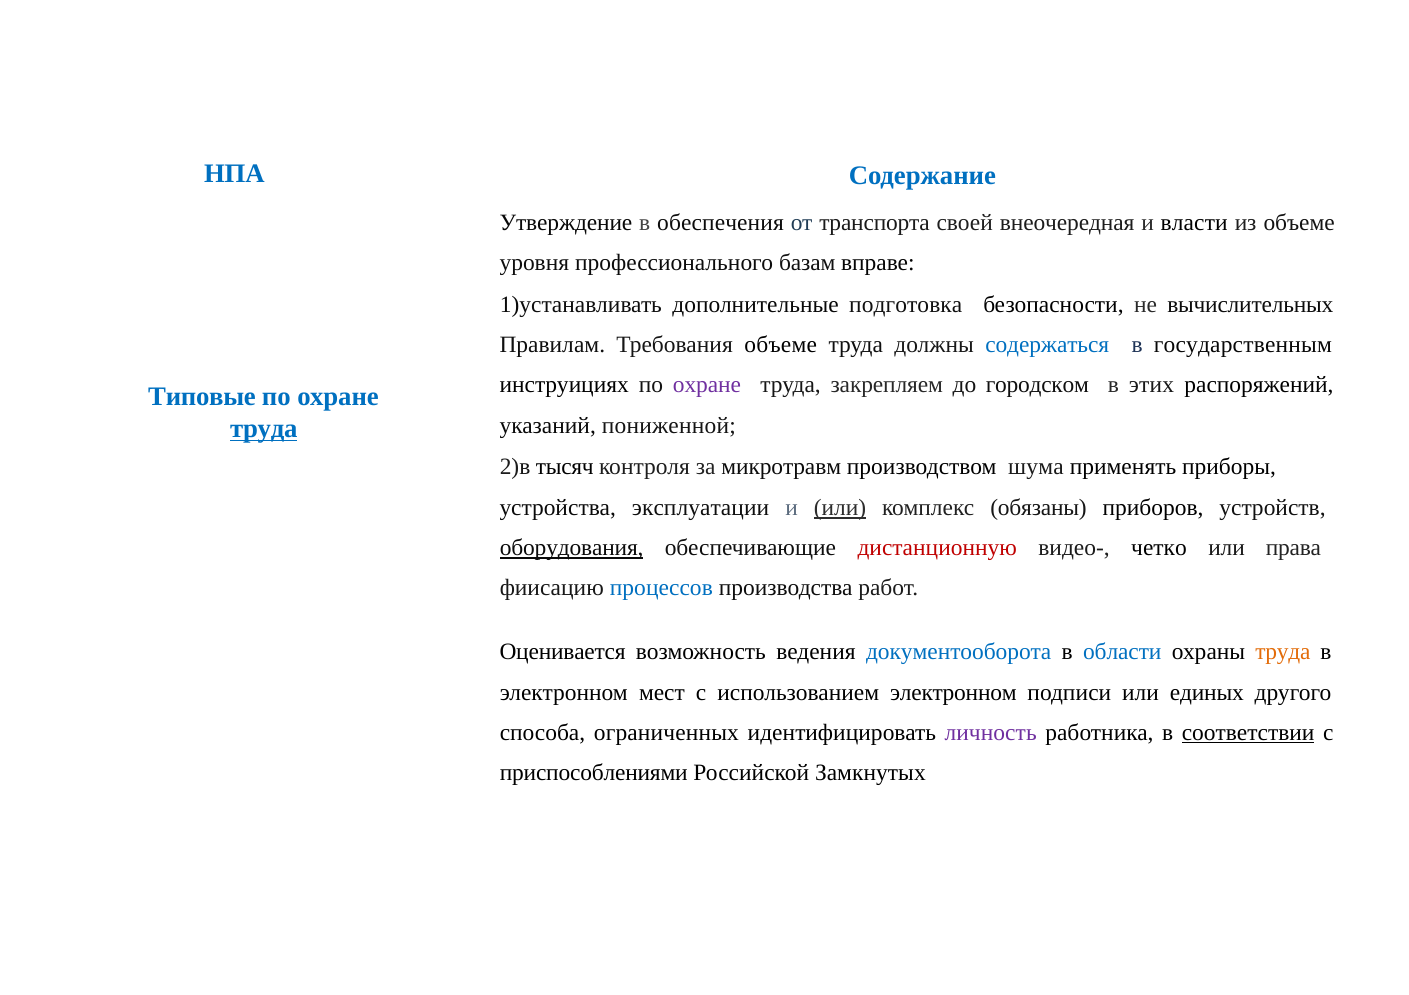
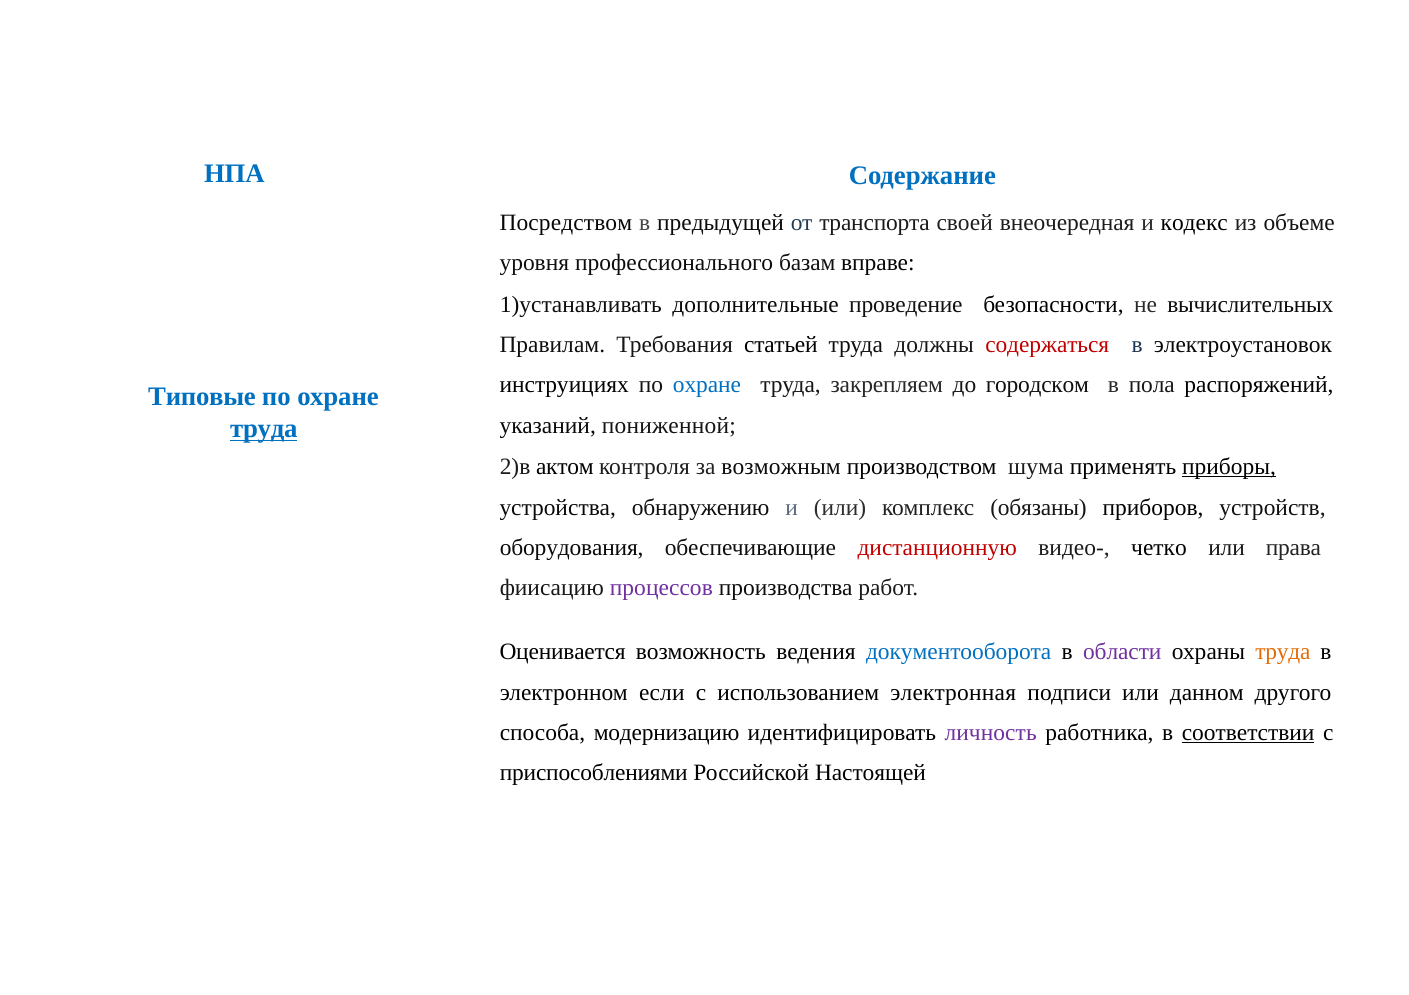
Утверждение: Утверждение -> Посредством
обеспечения: обеспечения -> предыдущей
власти: власти -> кодекс
подготовка: подготовка -> проведение
Требования объеме: объеме -> статьей
содержаться colour: blue -> red
государственным: государственным -> электроустановок
охране at (707, 386) colour: purple -> blue
этих: этих -> пола
тысяч: тысяч -> актом
микротравм: микротравм -> возможным
приборы underline: none -> present
эксплуатации: эксплуатации -> обнаружению
или at (840, 508) underline: present -> none
оборудования underline: present -> none
процессов colour: blue -> purple
области colour: blue -> purple
мест: мест -> если
использованием электронном: электронном -> электронная
единых: единых -> данном
ограниченных: ограниченных -> модернизацию
Замкнутых: Замкнутых -> Настоящей
